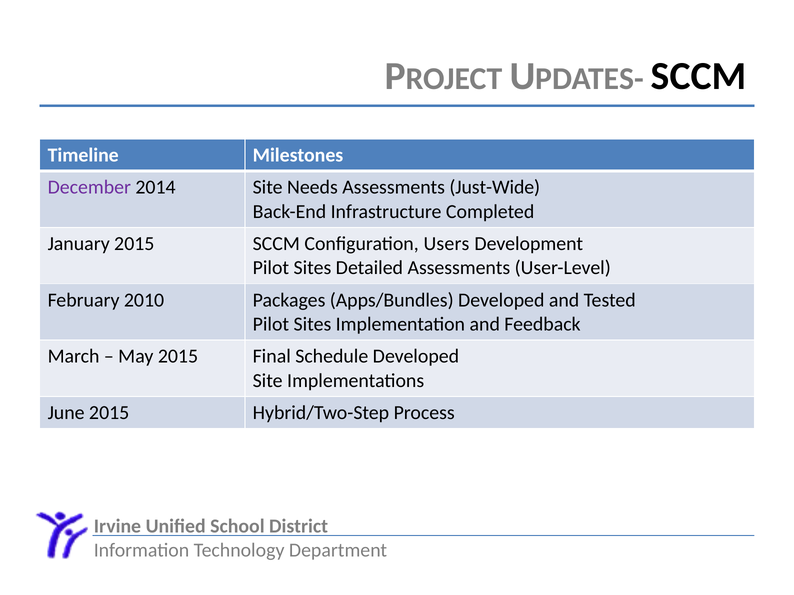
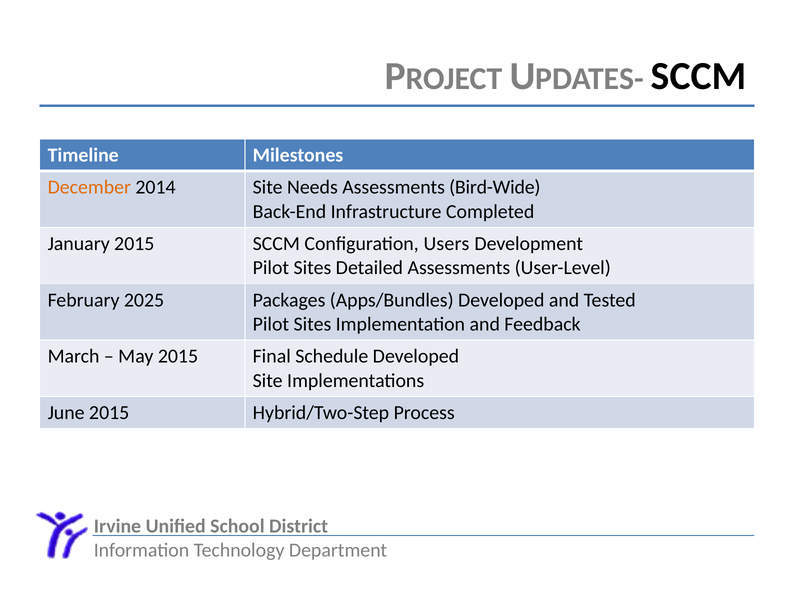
December colour: purple -> orange
Just-Wide: Just-Wide -> Bird-Wide
2010: 2010 -> 2025
